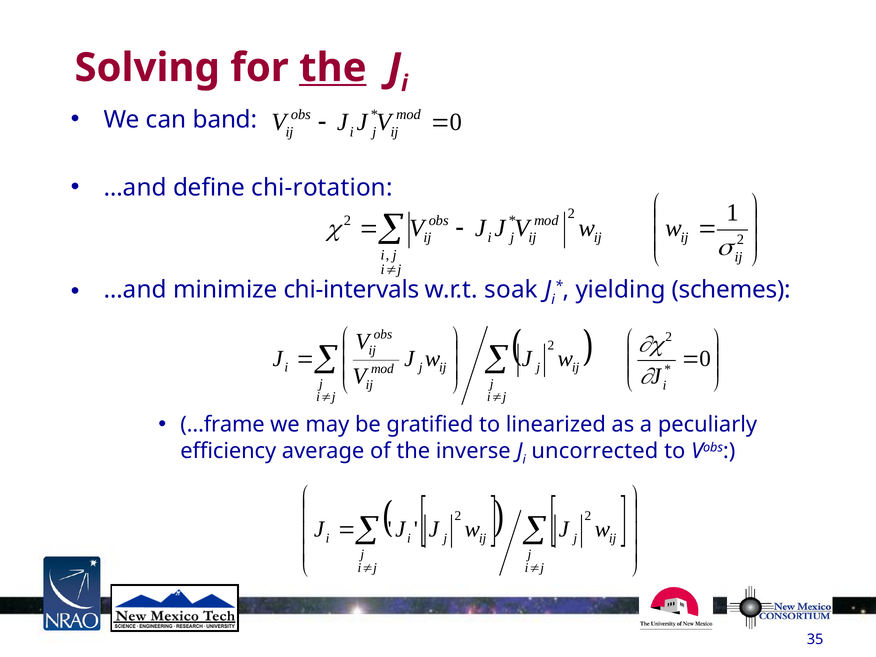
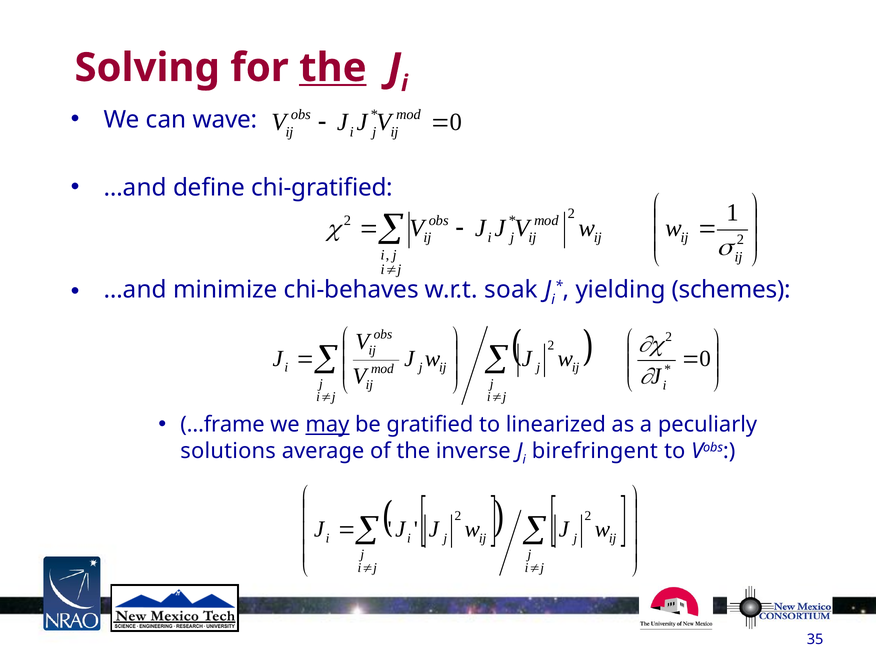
band: band -> wave
chi-rotation: chi-rotation -> chi-gratified
chi-intervals: chi-intervals -> chi-behaves
may underline: none -> present
efficiency: efficiency -> solutions
uncorrected: uncorrected -> birefringent
